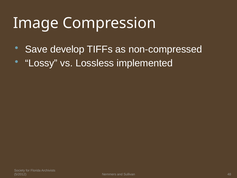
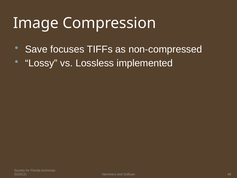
develop: develop -> focuses
